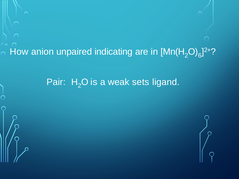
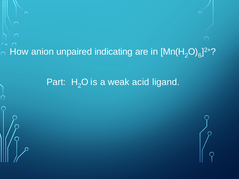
Pair: Pair -> Part
sets: sets -> acid
